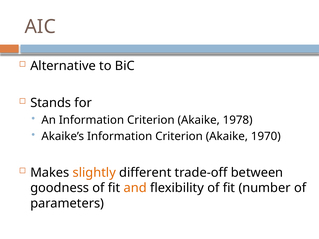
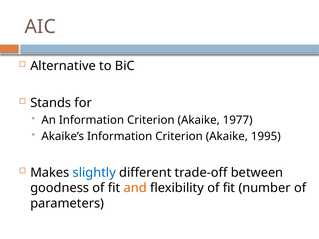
1978: 1978 -> 1977
1970: 1970 -> 1995
slightly colour: orange -> blue
